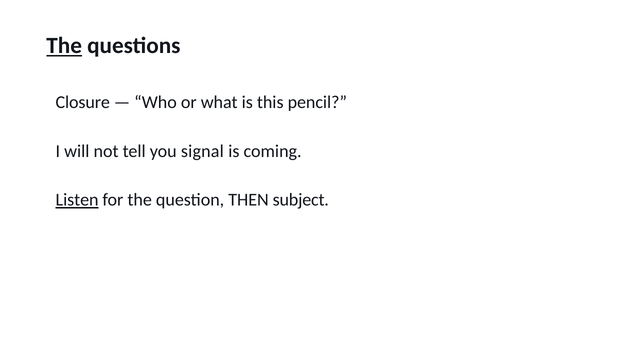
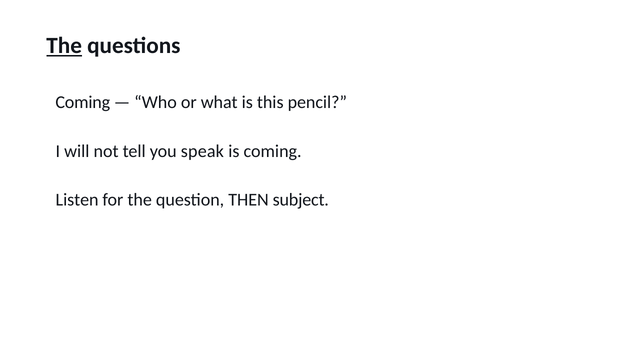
Closure at (83, 103): Closure -> Coming
signal: signal -> speak
Listen underline: present -> none
